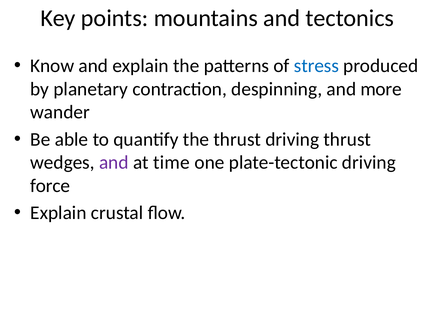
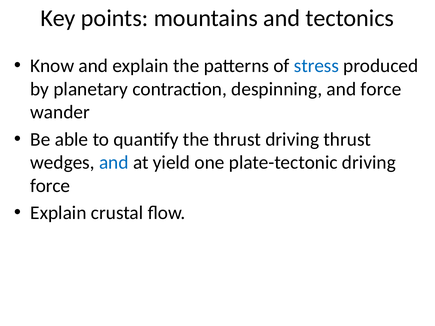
and more: more -> force
and at (114, 163) colour: purple -> blue
time: time -> yield
